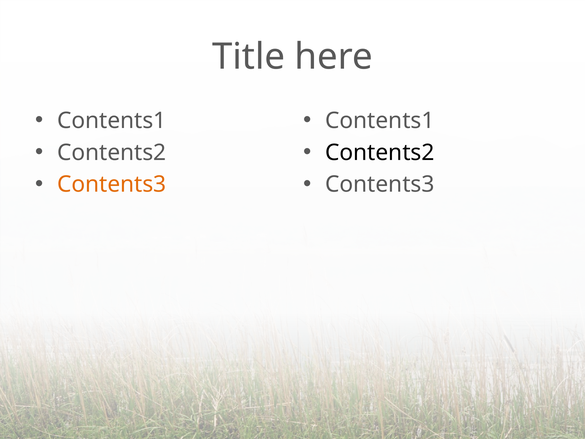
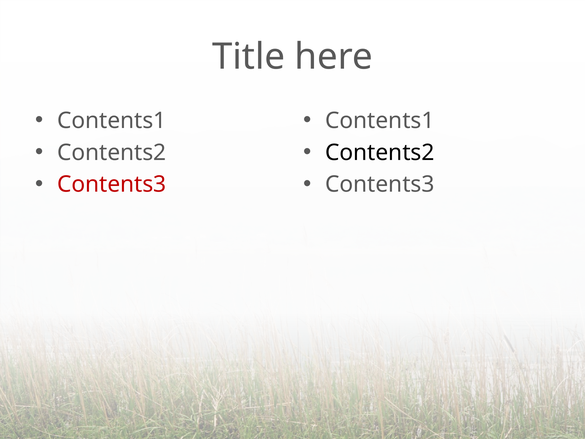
Contents3 at (112, 184) colour: orange -> red
